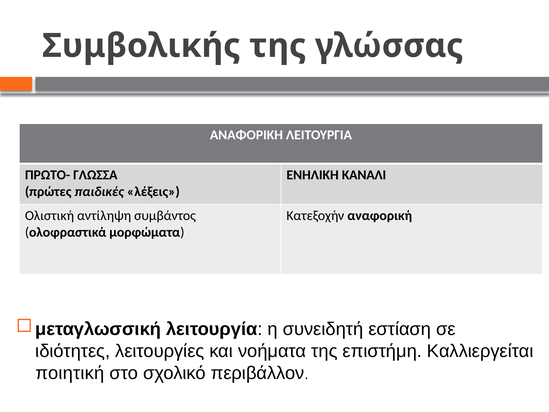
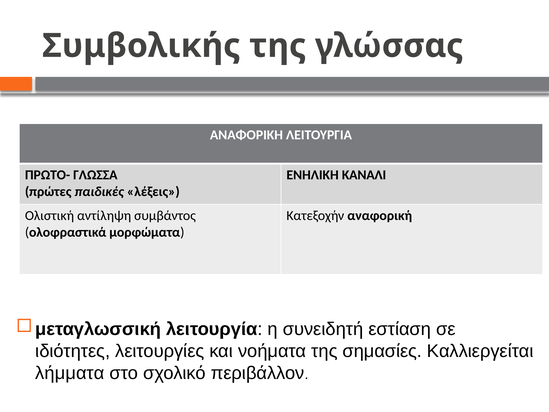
επιστήμη: επιστήμη -> σημασίες
ποιητική: ποιητική -> λήμματα
